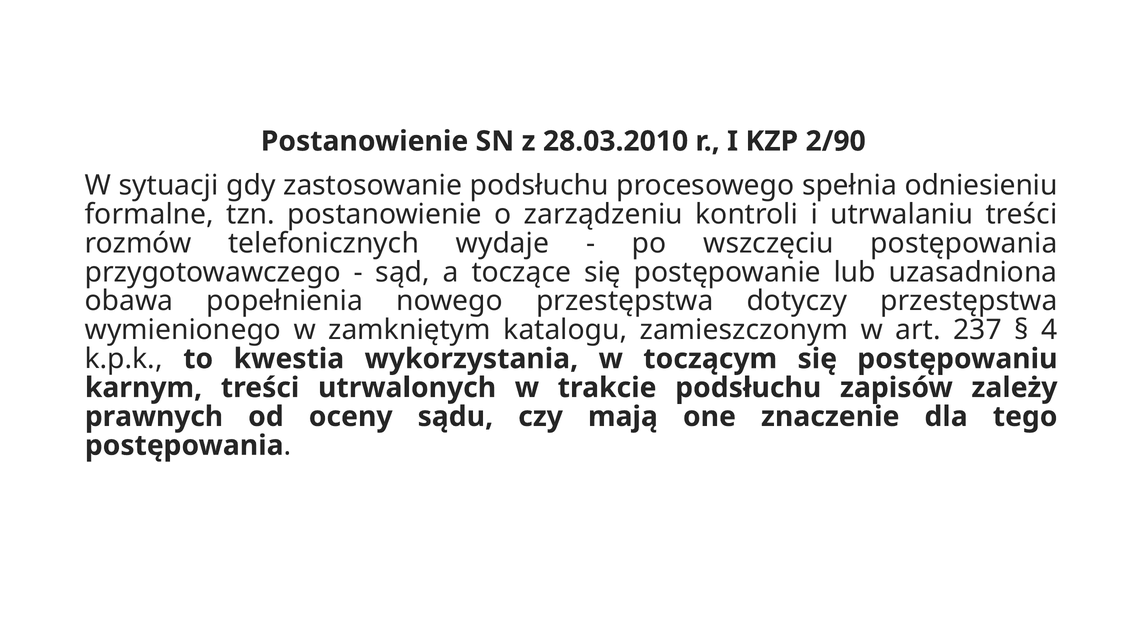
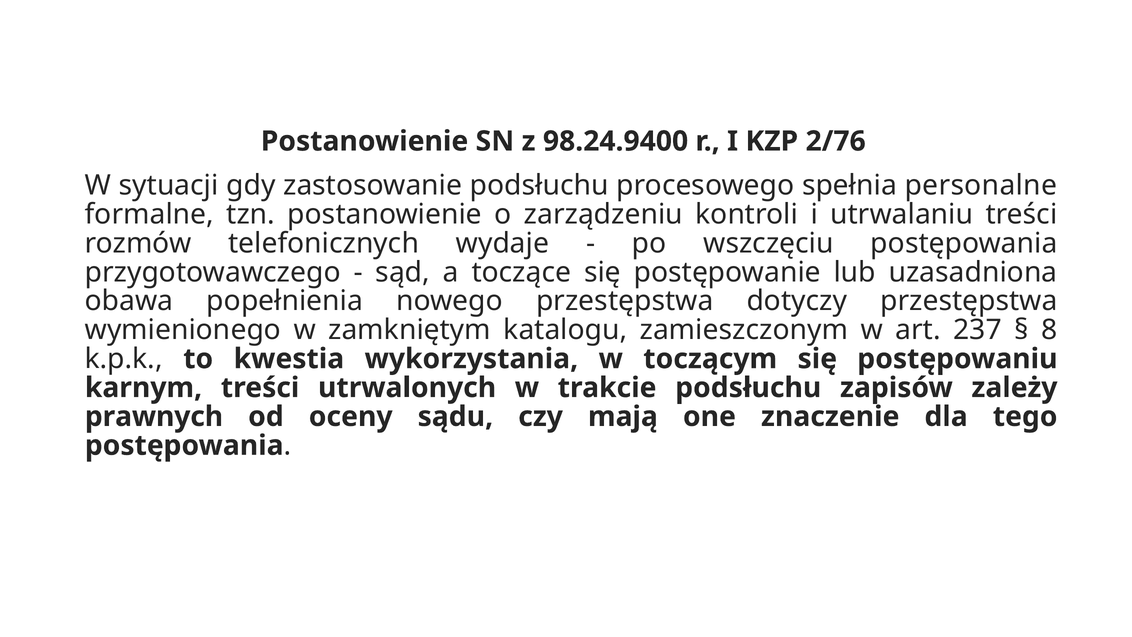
28.03.2010: 28.03.2010 -> 98.24.9400
2/90: 2/90 -> 2/76
odniesieniu: odniesieniu -> personalne
4: 4 -> 8
